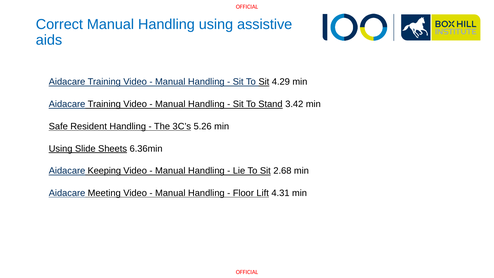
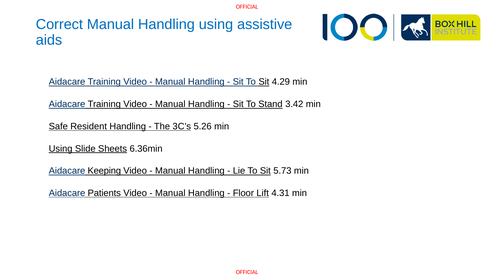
2.68: 2.68 -> 5.73
Meeting: Meeting -> Patients
